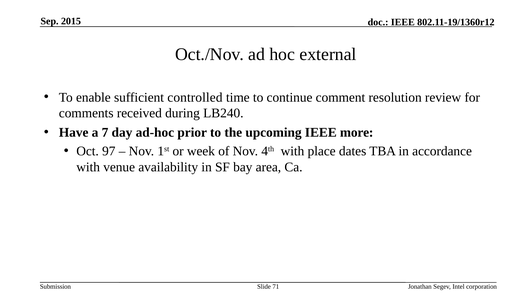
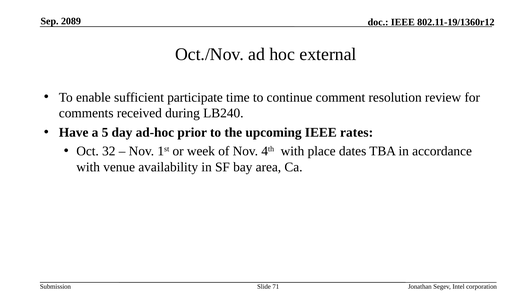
2015: 2015 -> 2089
controlled: controlled -> participate
7: 7 -> 5
more: more -> rates
97: 97 -> 32
